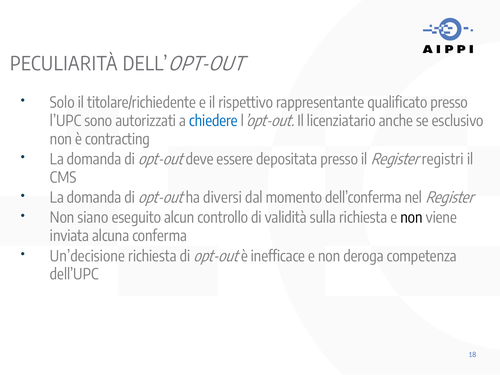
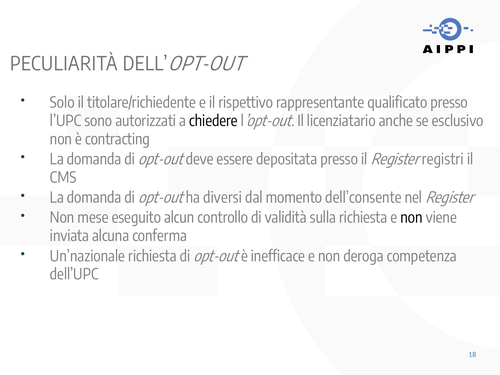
chiedere colour: blue -> black
dell’conferma: dell’conferma -> dell’consente
siano: siano -> mese
Un’decisione: Un’decisione -> Un’nazionale
